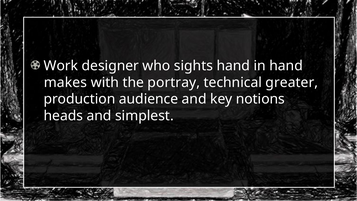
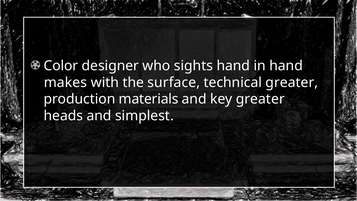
Work: Work -> Color
portray: portray -> surface
audience: audience -> materials
key notions: notions -> greater
